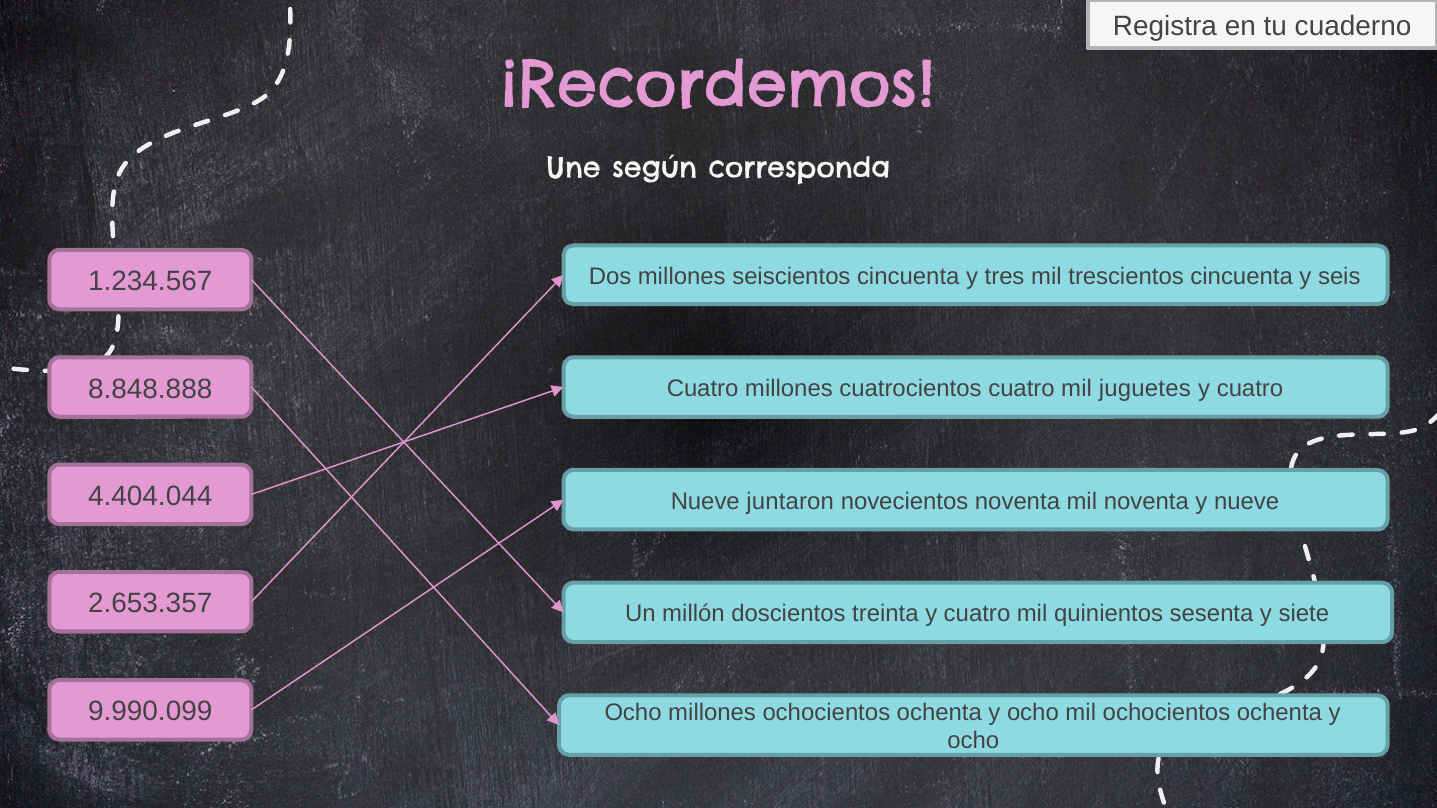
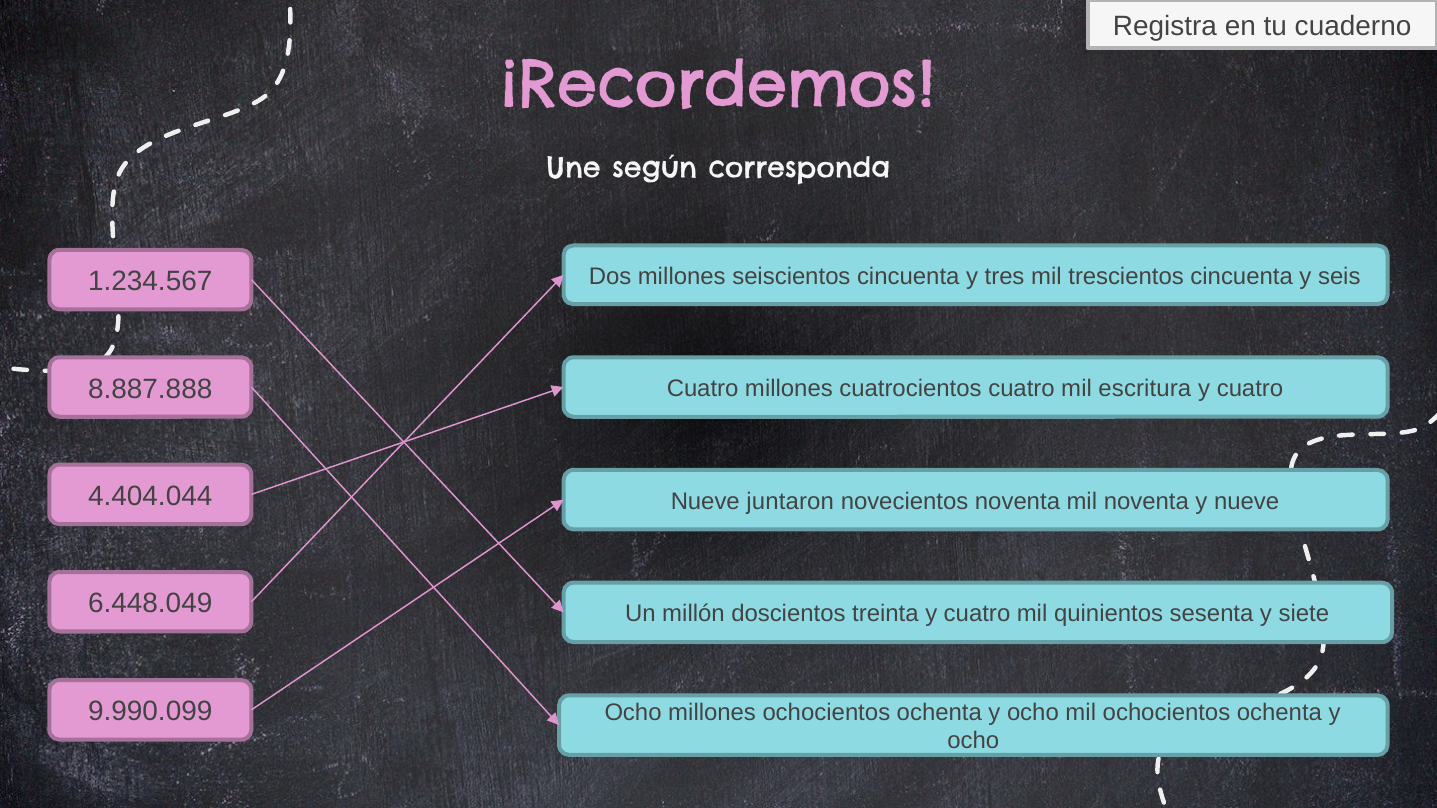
8.848.888: 8.848.888 -> 8.887.888
juguetes: juguetes -> escritura
2.653.357: 2.653.357 -> 6.448.049
